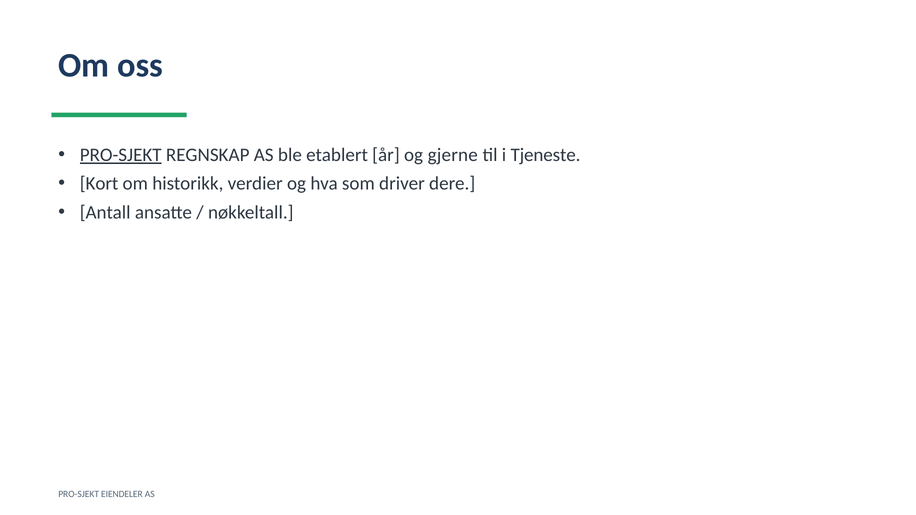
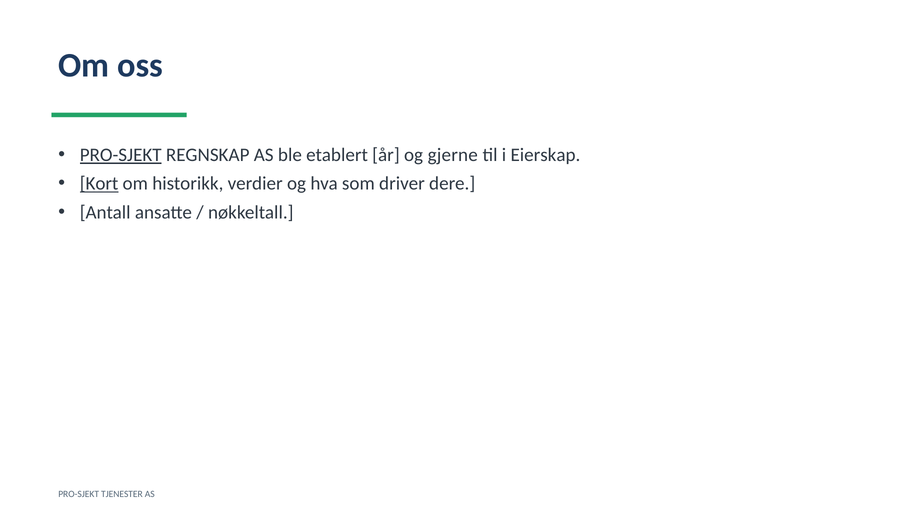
Tjeneste: Tjeneste -> Eierskap
Kort underline: none -> present
EIENDELER: EIENDELER -> TJENESTER
